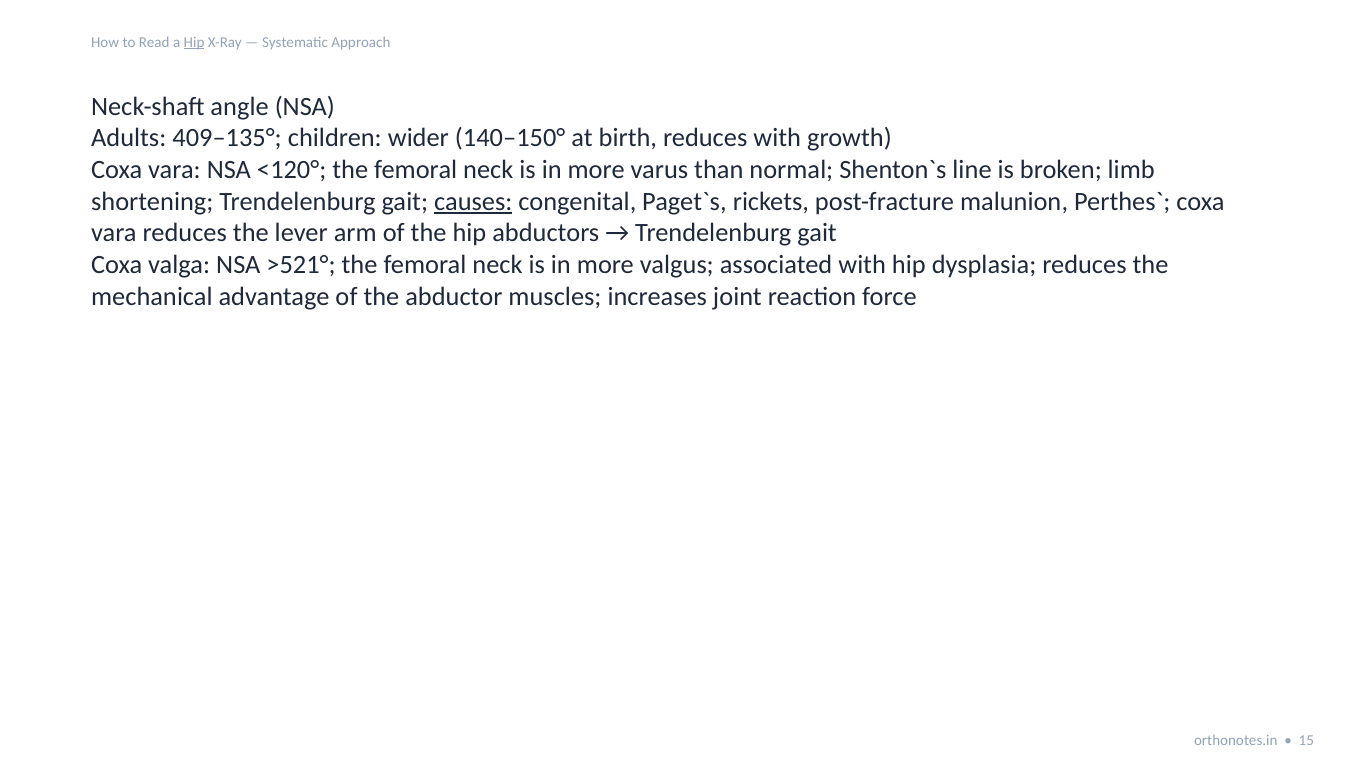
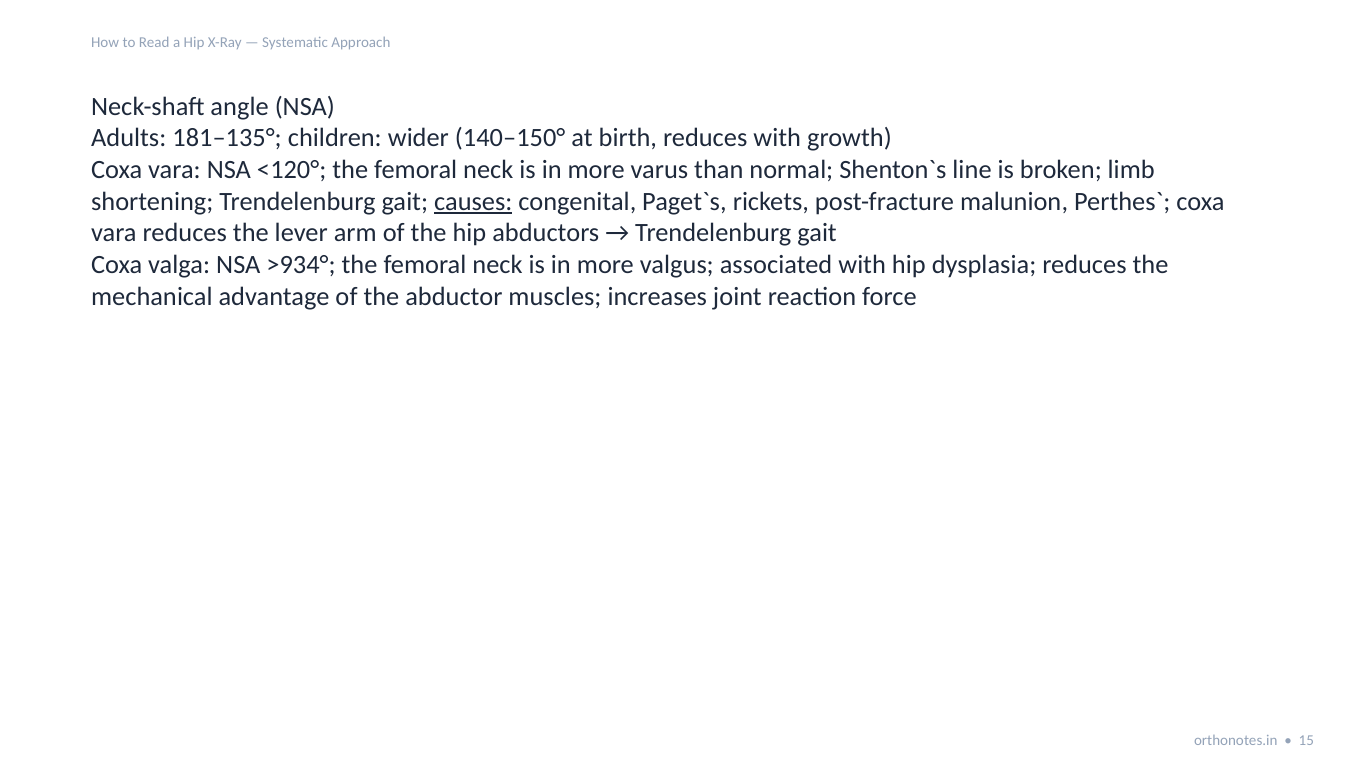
Hip at (194, 42) underline: present -> none
409–135°: 409–135° -> 181–135°
>521°: >521° -> >934°
